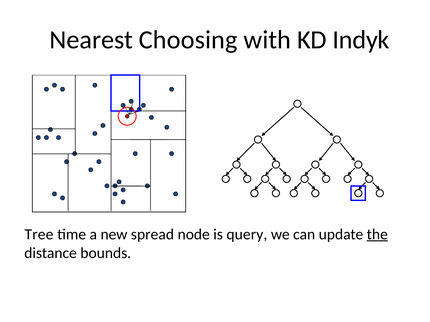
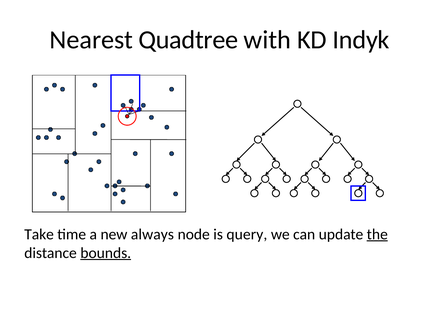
Choosing: Choosing -> Quadtree
Tree: Tree -> Take
spread: spread -> always
bounds underline: none -> present
